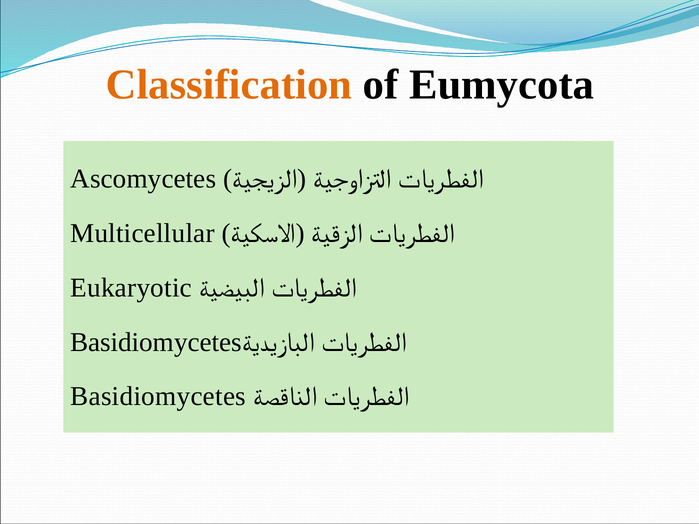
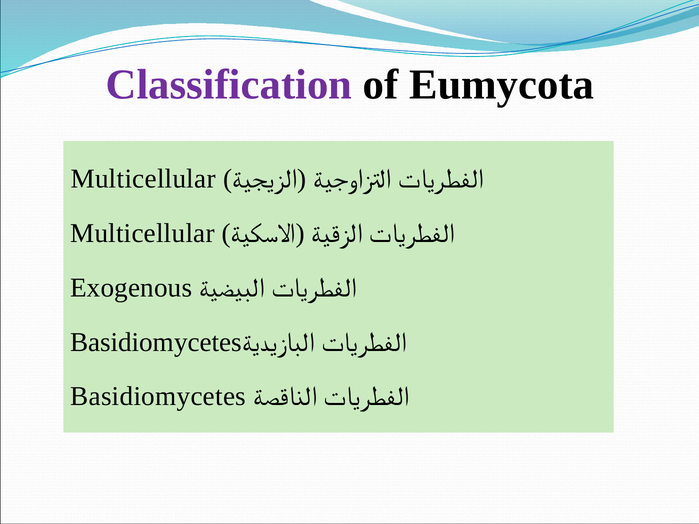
Classification colour: orange -> purple
Ascomycetes at (143, 179): Ascomycetes -> Multicellular
Eukaryotic: Eukaryotic -> Exogenous
